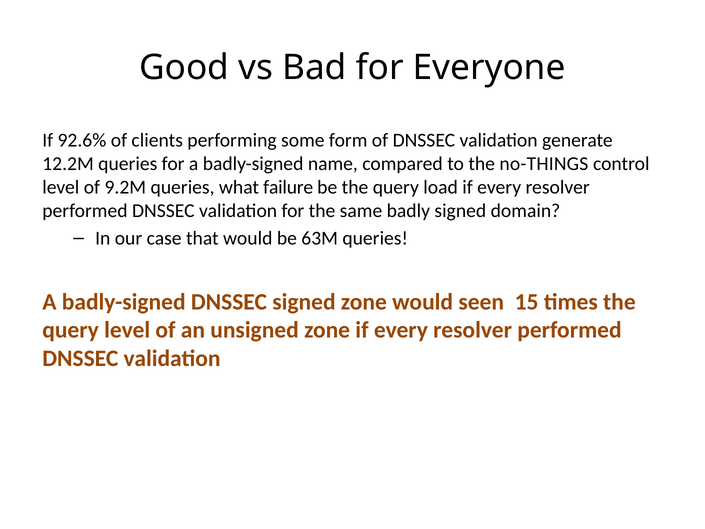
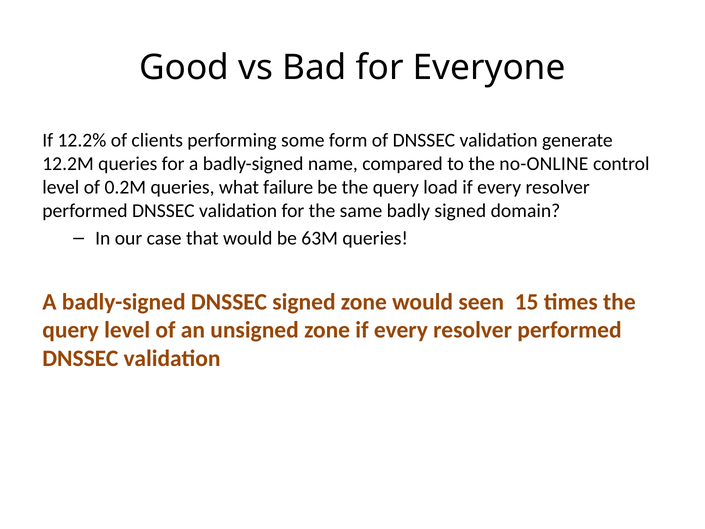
92.6%: 92.6% -> 12.2%
no-THINGS: no-THINGS -> no-ONLINE
9.2M: 9.2M -> 0.2M
